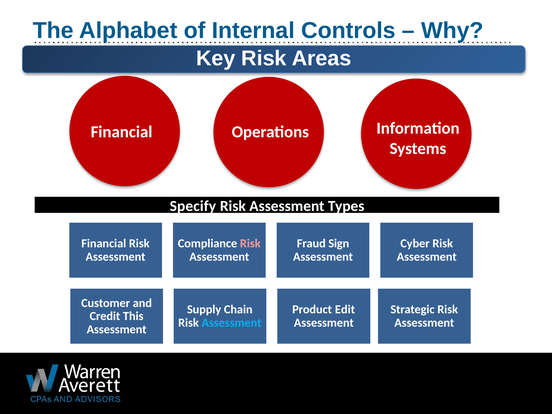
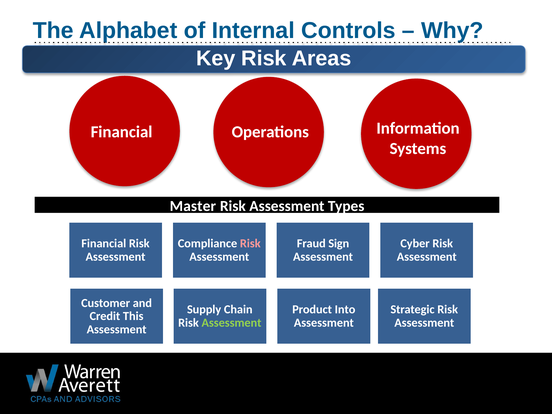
Specify: Specify -> Master
Edit: Edit -> Into
Assessment at (232, 323) colour: light blue -> light green
